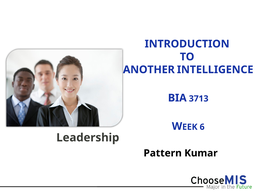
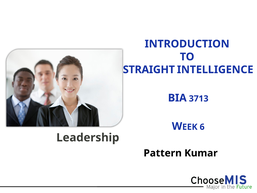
ANOTHER: ANOTHER -> STRAIGHT
